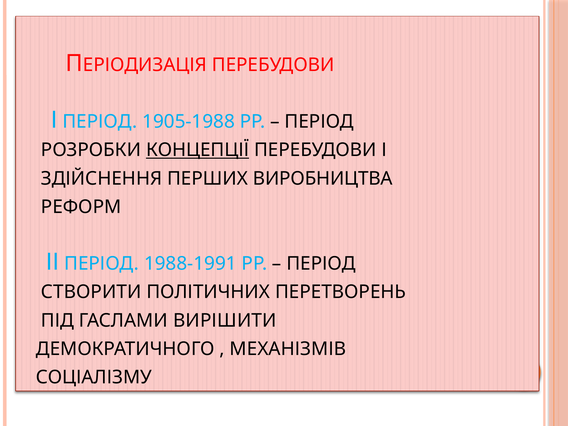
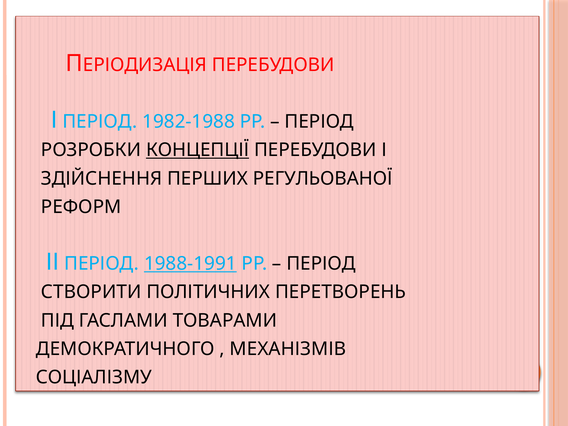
1905-1988: 1905-1988 -> 1982-1988
ВИРОБНИЦТВА: ВИРОБНИЦТВА -> РЕГУЛЬОВАНОЇ
1988-1991 underline: none -> present
ВИРІШИТИ: ВИРІШИТИ -> ТОВАРАМИ
